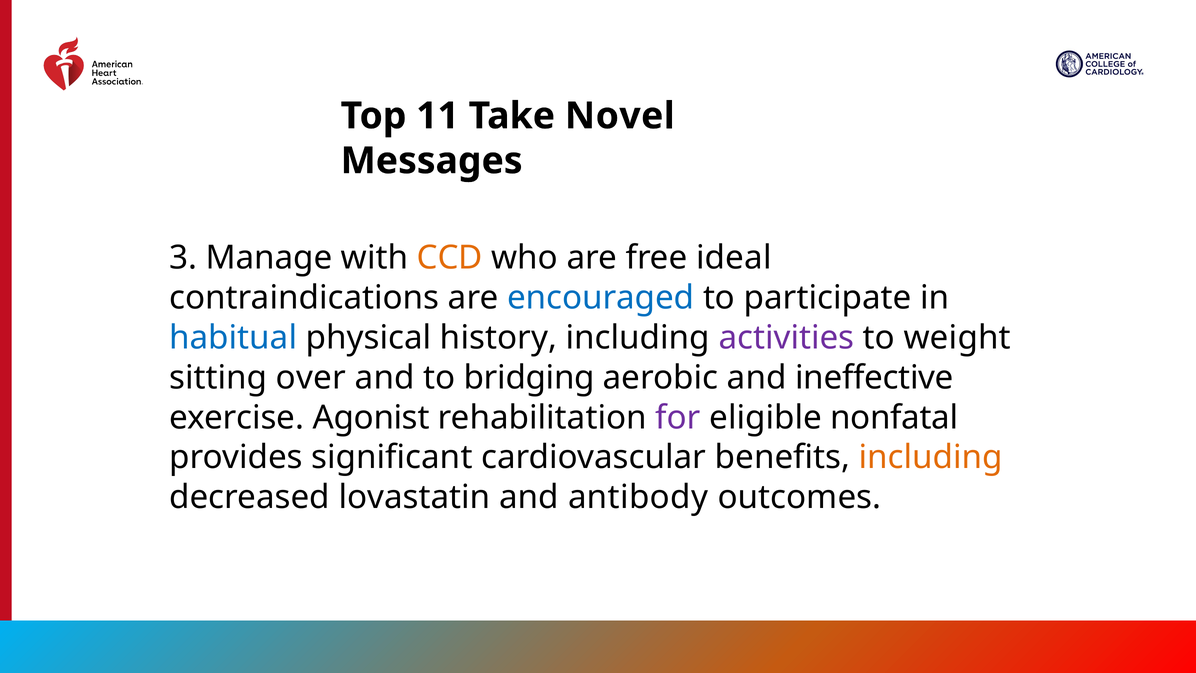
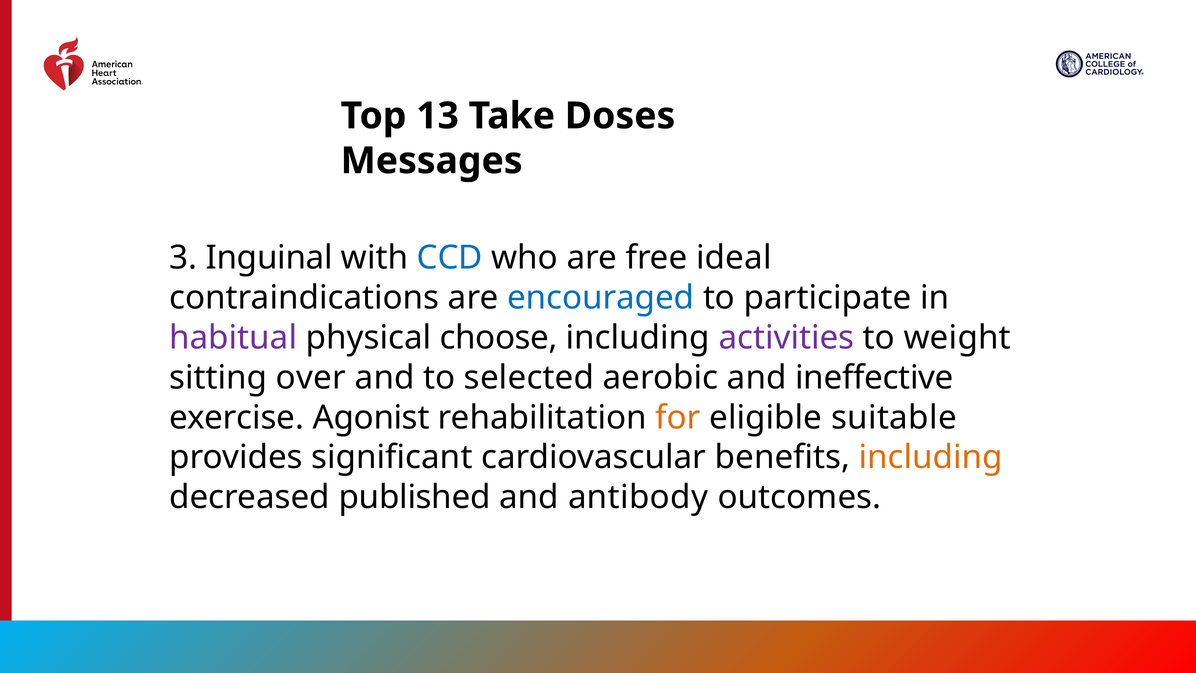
11: 11 -> 13
Novel: Novel -> Doses
Manage: Manage -> Inguinal
CCD colour: orange -> blue
habitual colour: blue -> purple
history: history -> choose
bridging: bridging -> selected
for colour: purple -> orange
nonfatal: nonfatal -> suitable
lovastatin: lovastatin -> published
